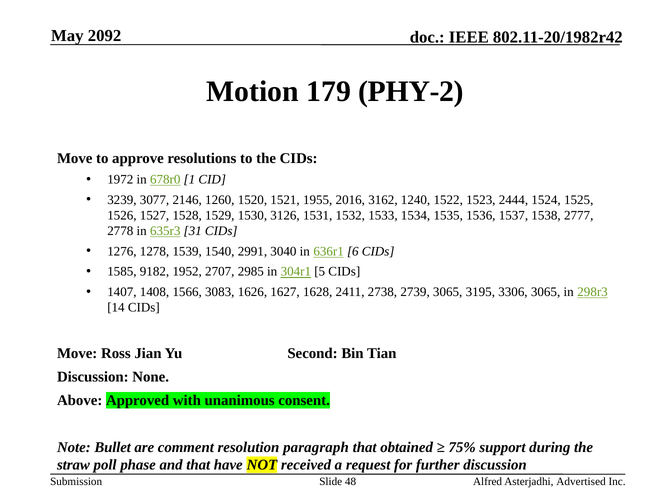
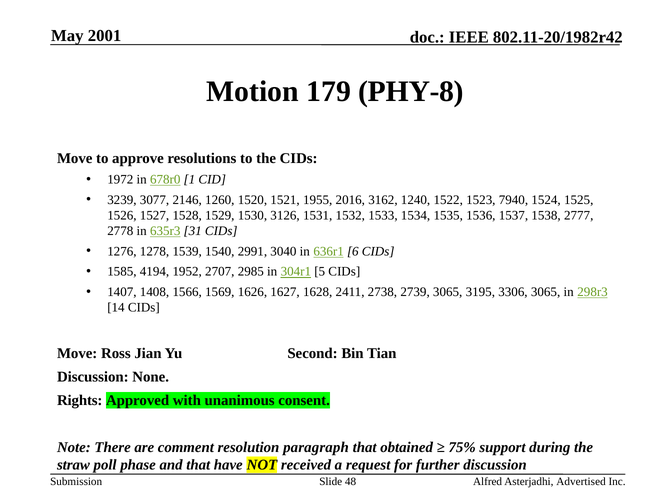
2092: 2092 -> 2001
PHY-2: PHY-2 -> PHY-8
2444: 2444 -> 7940
9182: 9182 -> 4194
3083: 3083 -> 1569
Above: Above -> Rights
Bullet: Bullet -> There
